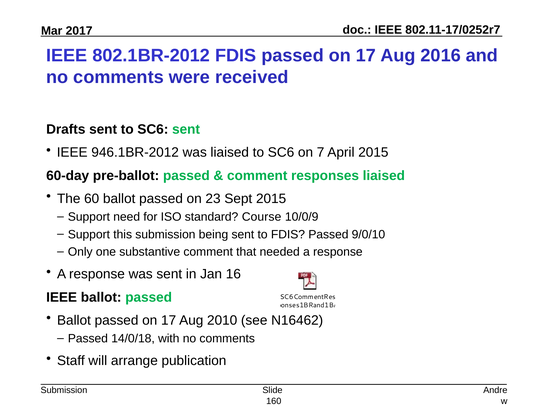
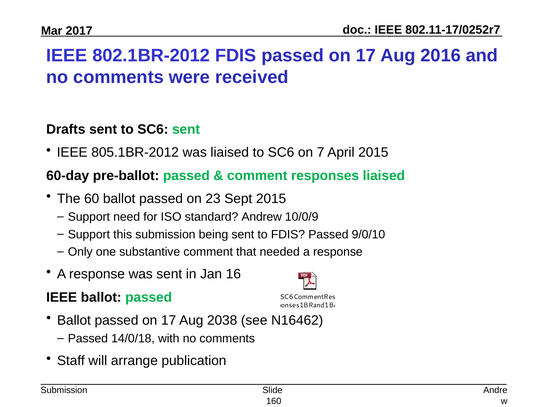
946.1BR-2012: 946.1BR-2012 -> 805.1BR-2012
Course: Course -> Andrew
2010: 2010 -> 2038
